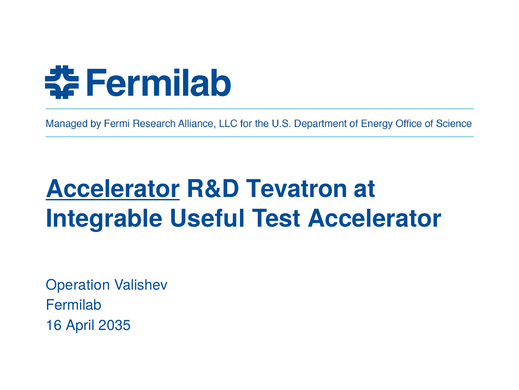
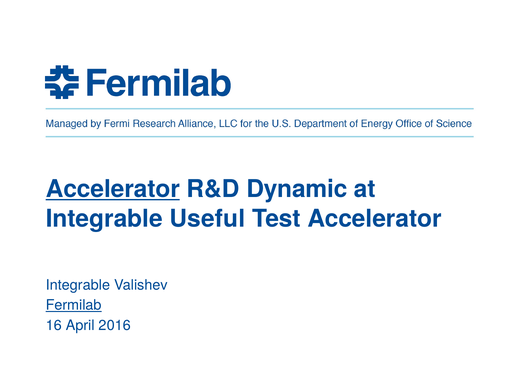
Tevatron: Tevatron -> Dynamic
Operation at (78, 284): Operation -> Integrable
Fermilab underline: none -> present
2035: 2035 -> 2016
